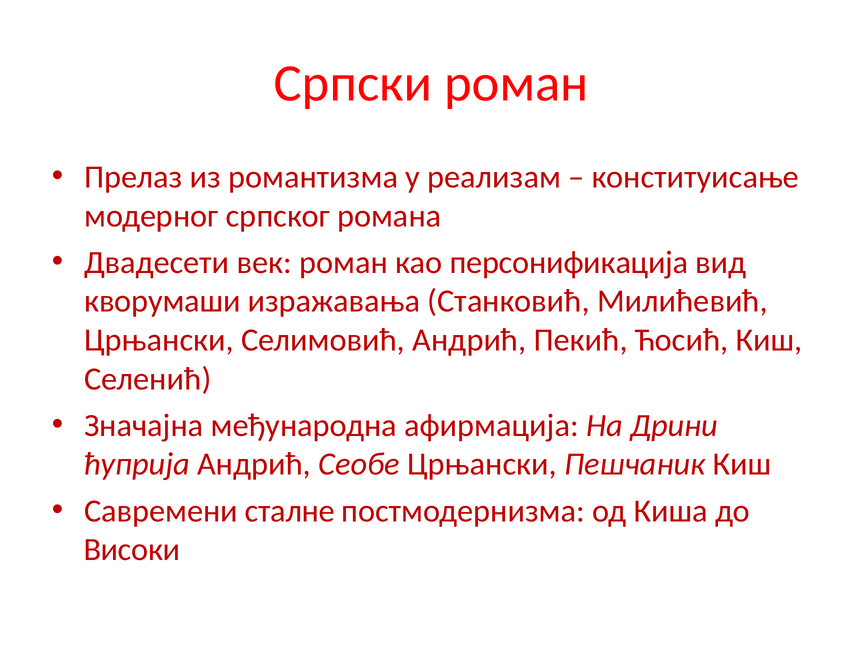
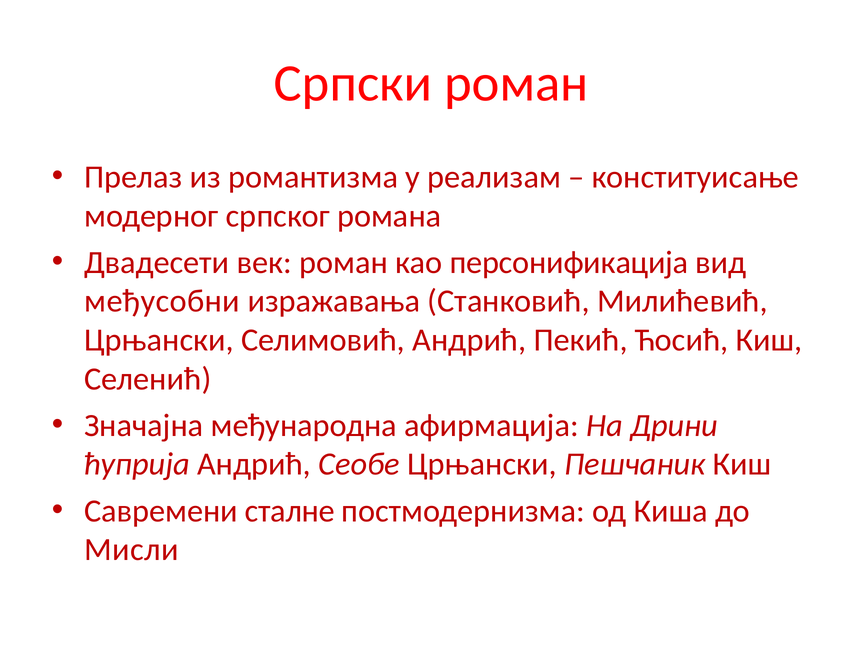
кворумаши: кворумаши -> међусобни
Високи: Високи -> Мисли
